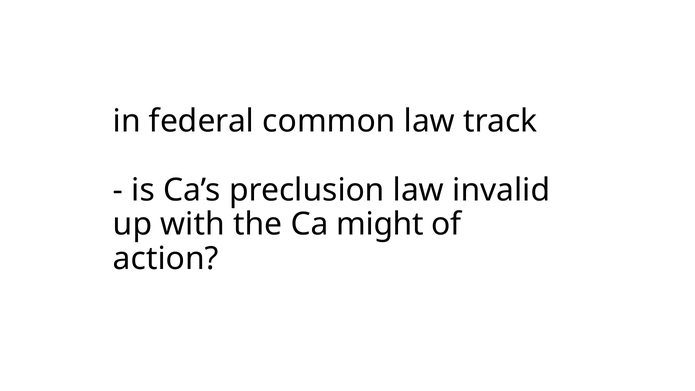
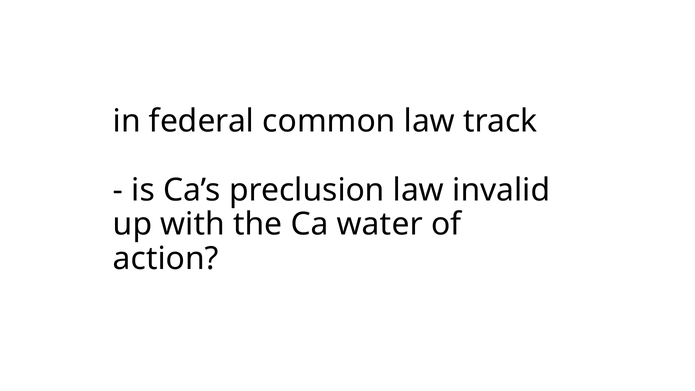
might: might -> water
